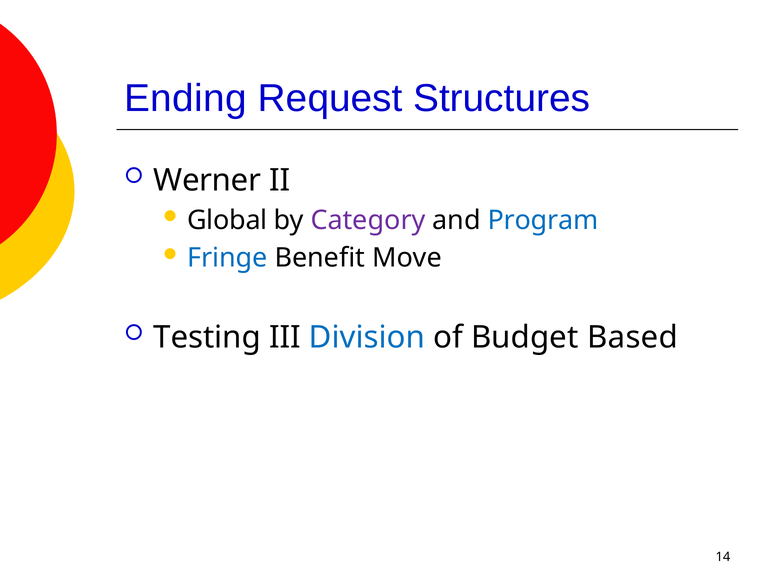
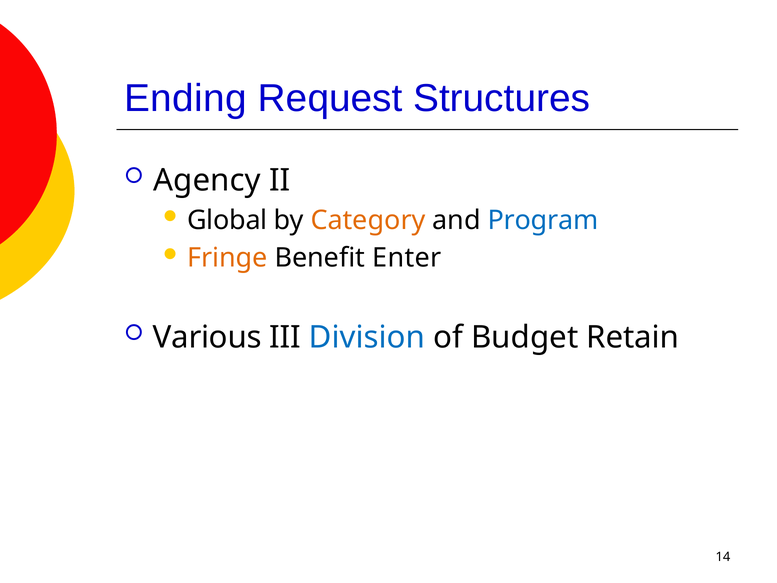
Werner: Werner -> Agency
Category colour: purple -> orange
Fringe colour: blue -> orange
Move: Move -> Enter
Testing: Testing -> Various
Based: Based -> Retain
